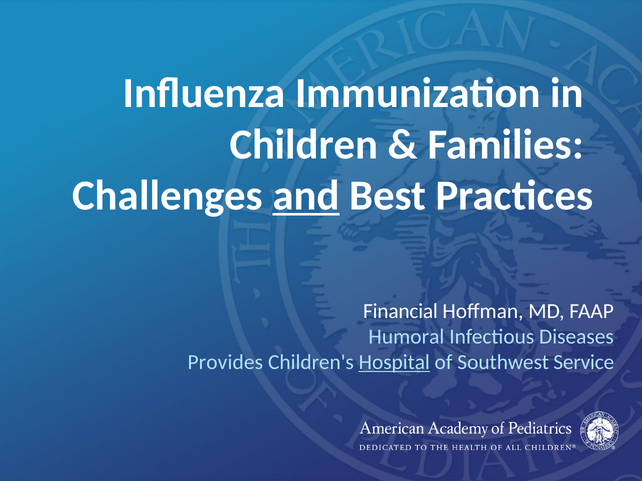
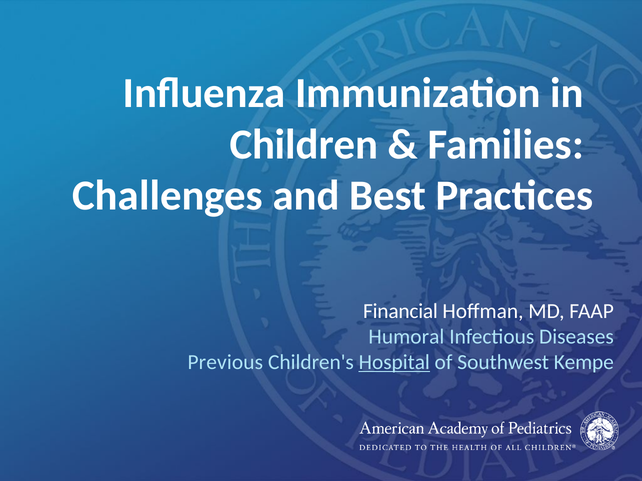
and underline: present -> none
Provides: Provides -> Previous
Service: Service -> Kempe
